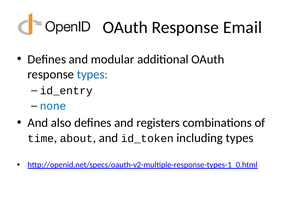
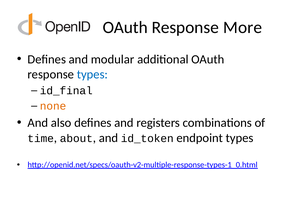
Email: Email -> More
id_entry: id_entry -> id_final
none colour: blue -> orange
including: including -> endpoint
